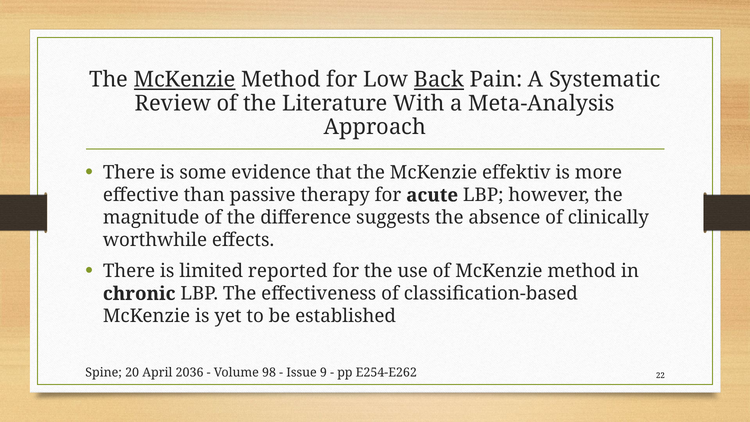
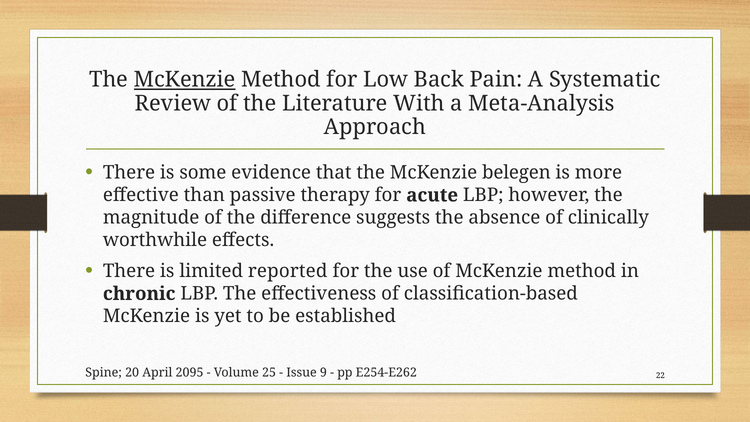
Back underline: present -> none
effektiv: effektiv -> belegen
2036: 2036 -> 2095
98: 98 -> 25
